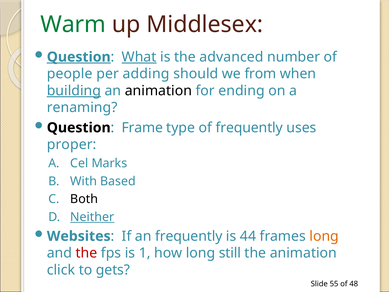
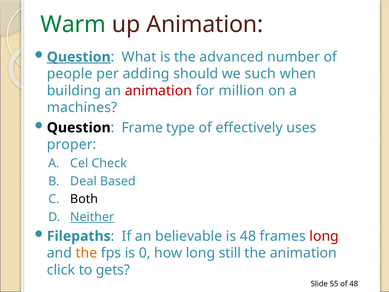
up Middlesex: Middlesex -> Animation
What underline: present -> none
from: from -> such
building underline: present -> none
animation at (158, 91) colour: black -> red
ending: ending -> million
renaming: renaming -> machines
of frequently: frequently -> effectively
Marks: Marks -> Check
With: With -> Deal
Websites: Websites -> Filepaths
an frequently: frequently -> believable
is 44: 44 -> 48
long at (324, 236) colour: orange -> red
the at (86, 253) colour: red -> orange
1: 1 -> 0
